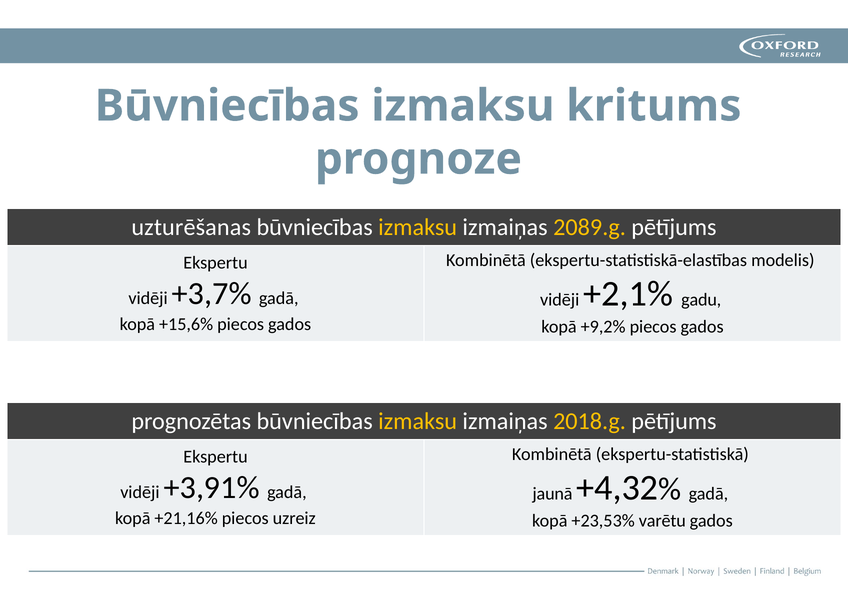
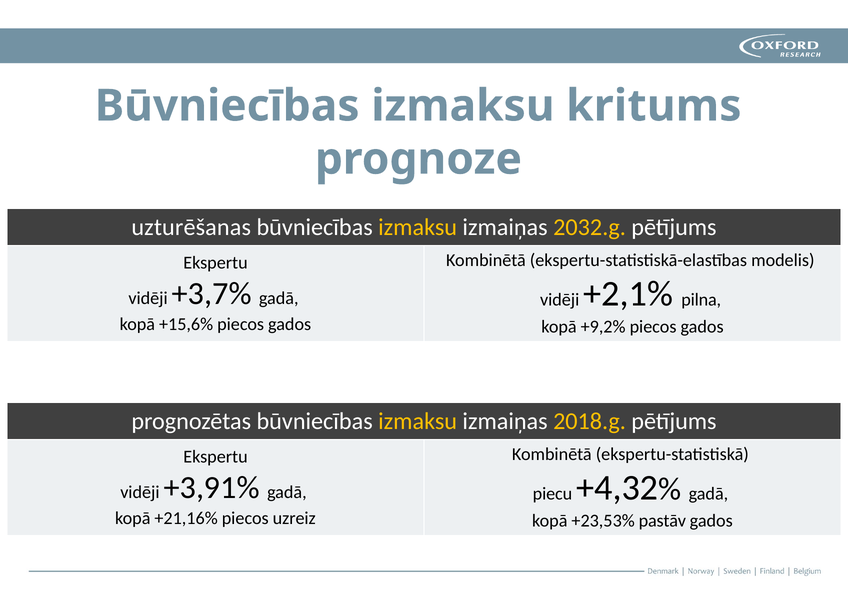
2089.g: 2089.g -> 2032.g
gadu: gadu -> pilna
jaunā: jaunā -> piecu
varētu: varētu -> pastāv
